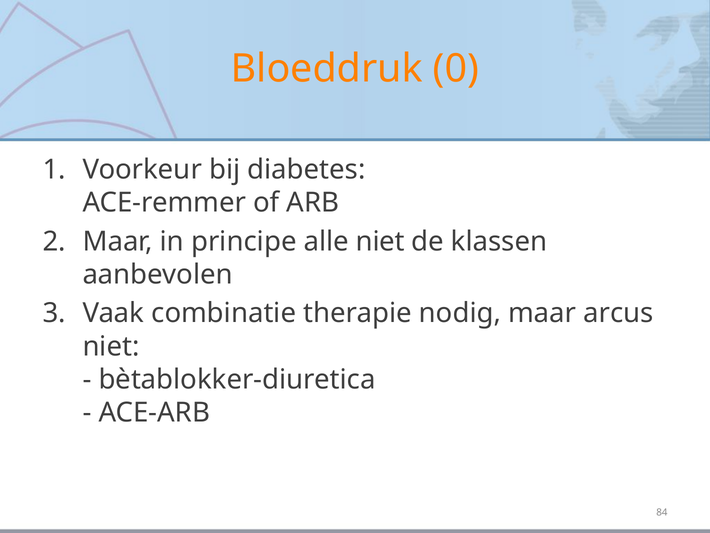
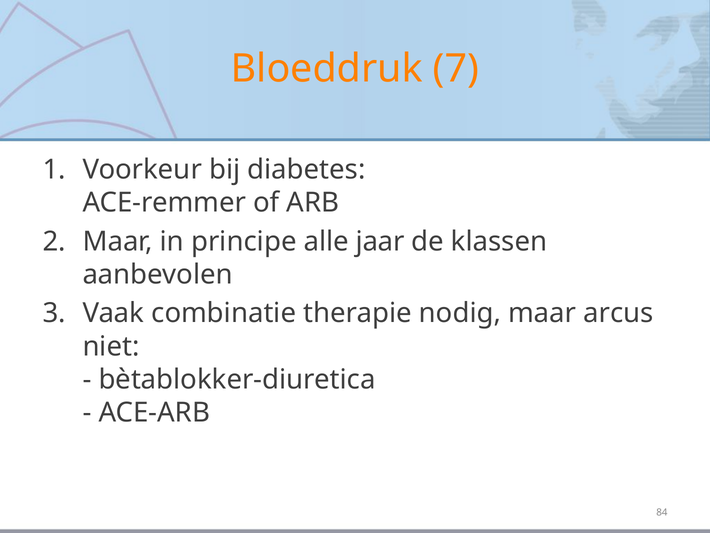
0: 0 -> 7
alle niet: niet -> jaar
